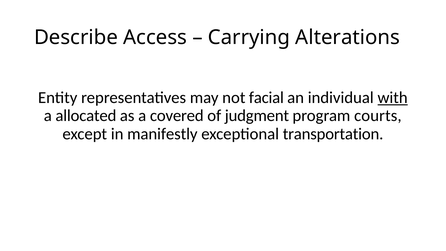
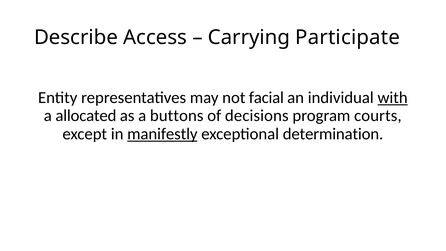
Alterations: Alterations -> Participate
covered: covered -> buttons
judgment: judgment -> decisions
manifestly underline: none -> present
transportation: transportation -> determination
